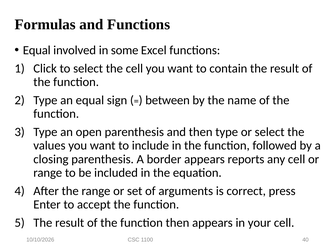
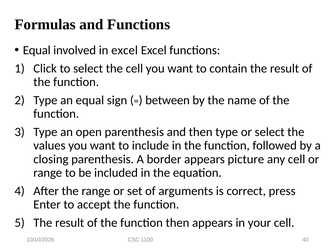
in some: some -> excel
reports: reports -> picture
